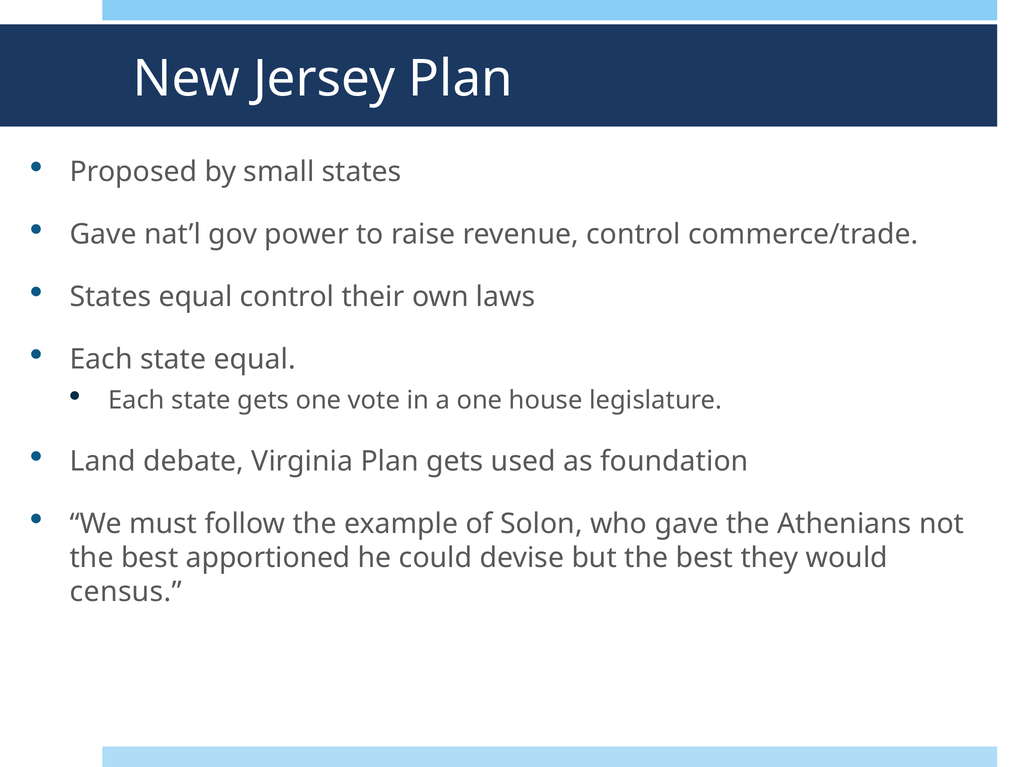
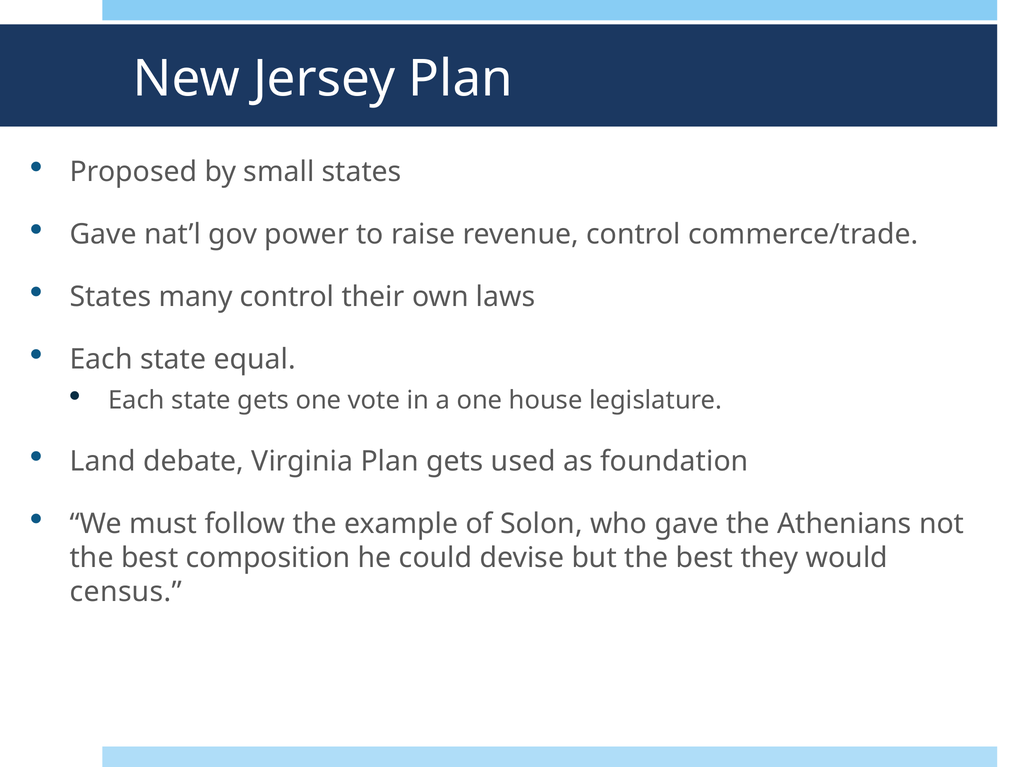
States equal: equal -> many
apportioned: apportioned -> composition
